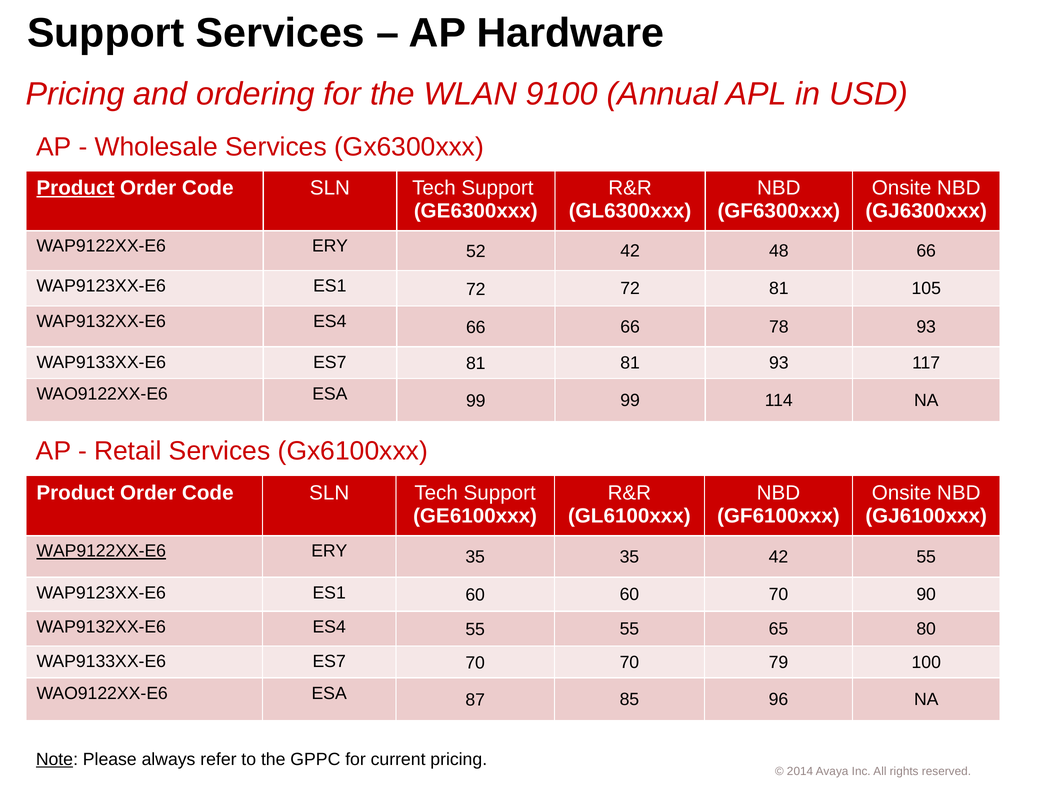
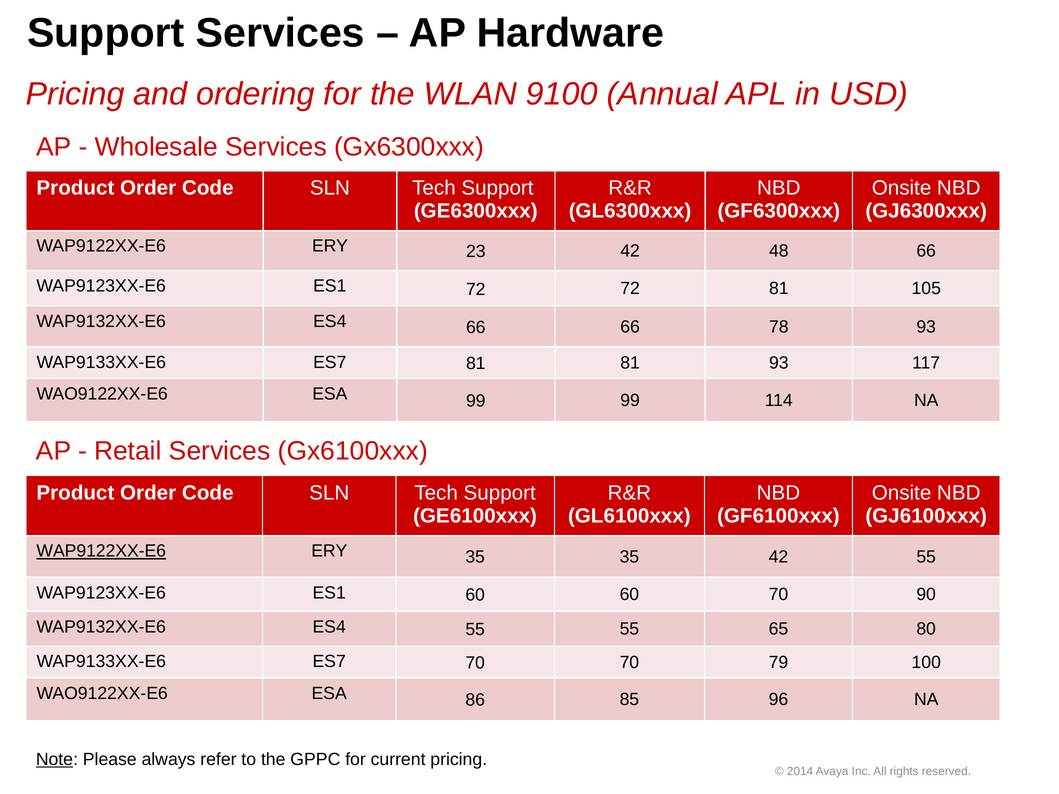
Product at (75, 188) underline: present -> none
52: 52 -> 23
87: 87 -> 86
